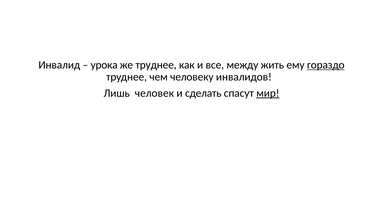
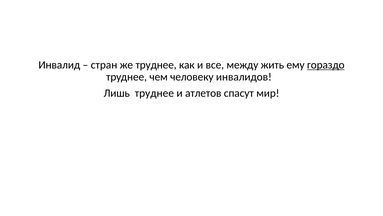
урока: урока -> стран
Лишь человек: человек -> труднее
сделать: сделать -> атлетов
мир underline: present -> none
